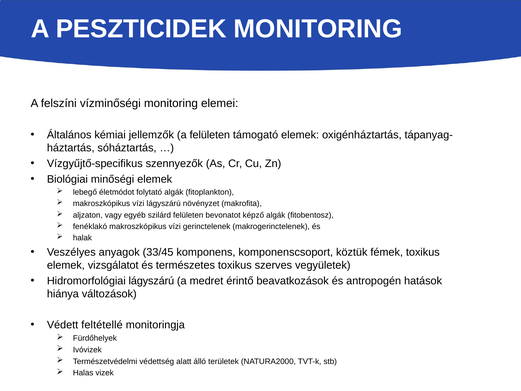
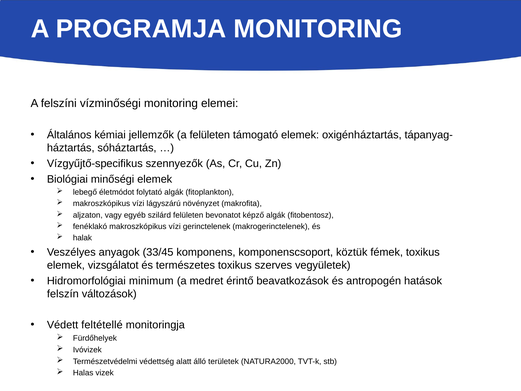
PESZTICIDEK: PESZTICIDEK -> PROGRAMJA
Hidromorfológiai lágyszárú: lágyszárú -> minimum
hiánya: hiánya -> felszín
